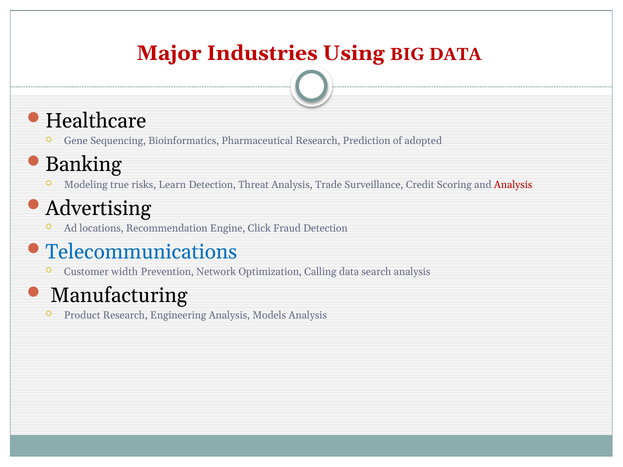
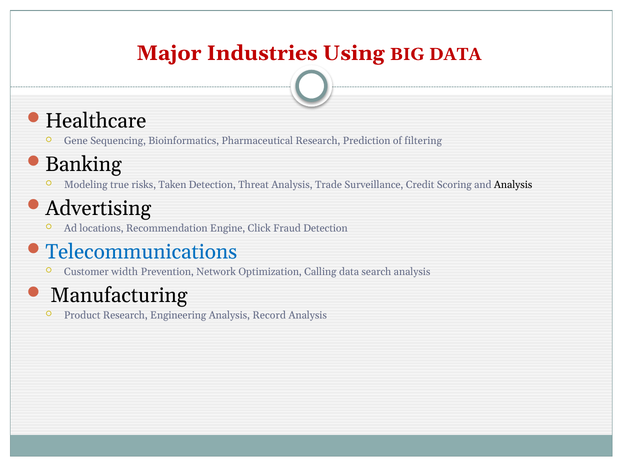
adopted: adopted -> filtering
Learn: Learn -> Taken
Analysis at (513, 185) colour: red -> black
Models: Models -> Record
